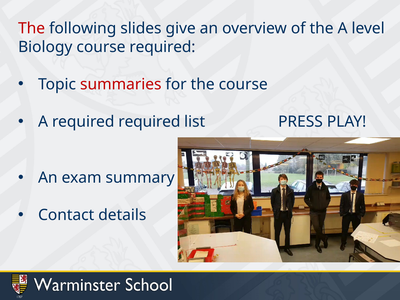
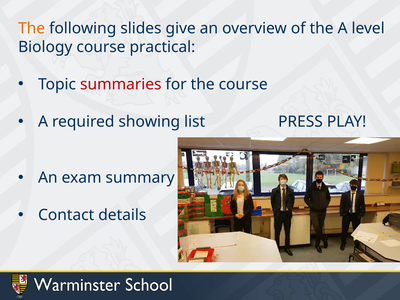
The at (32, 28) colour: red -> orange
course required: required -> practical
required required: required -> showing
